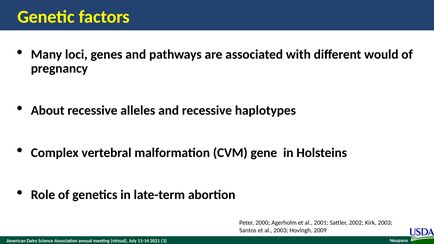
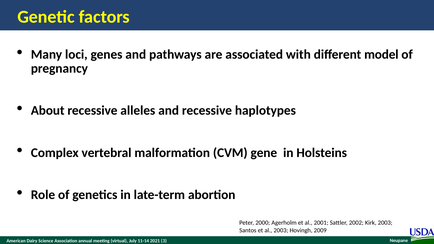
would: would -> model
